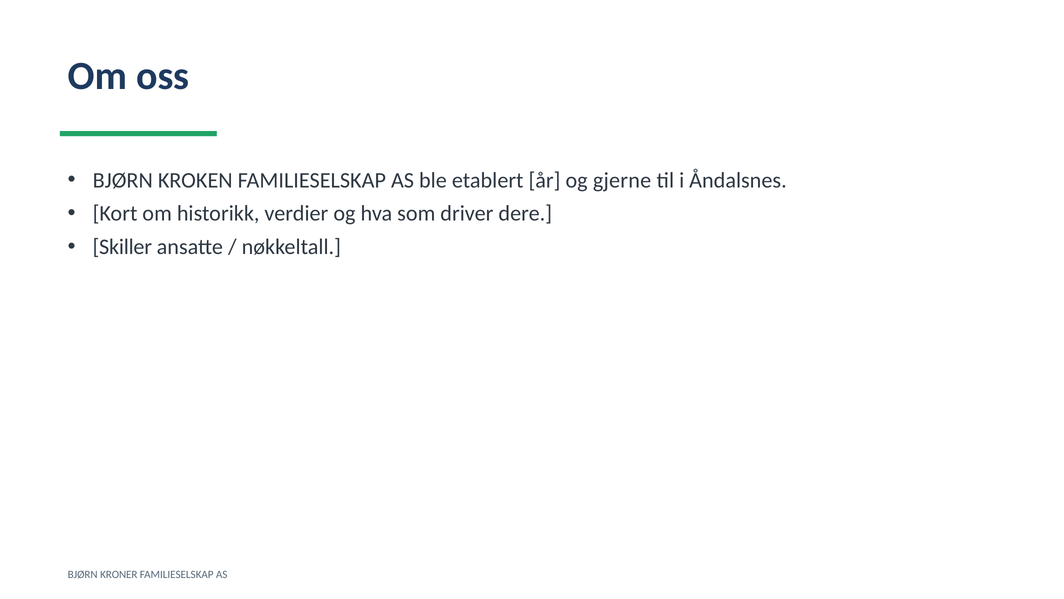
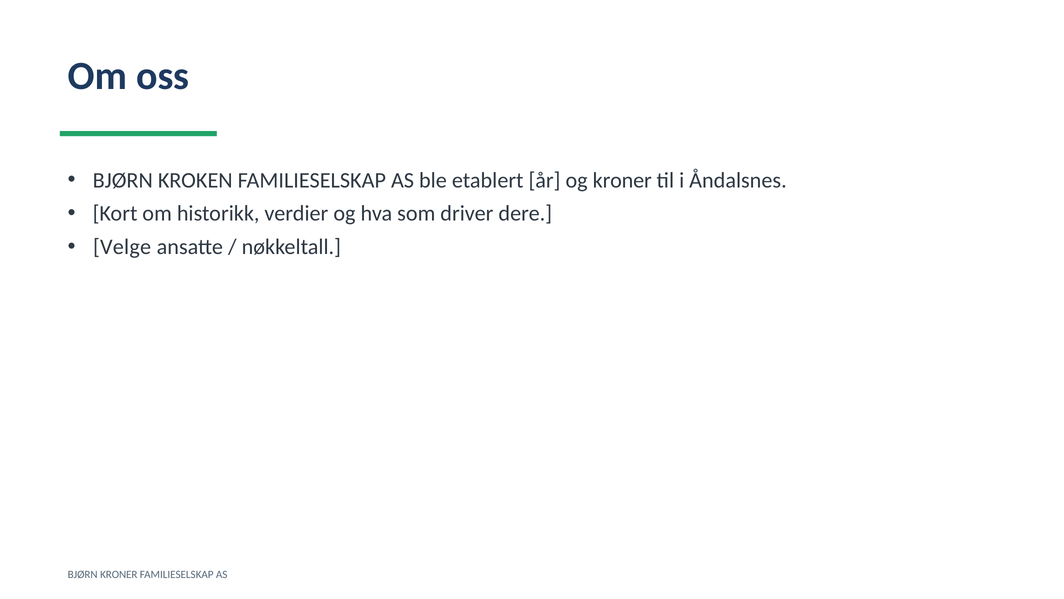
og gjerne: gjerne -> kroner
Skiller: Skiller -> Velge
